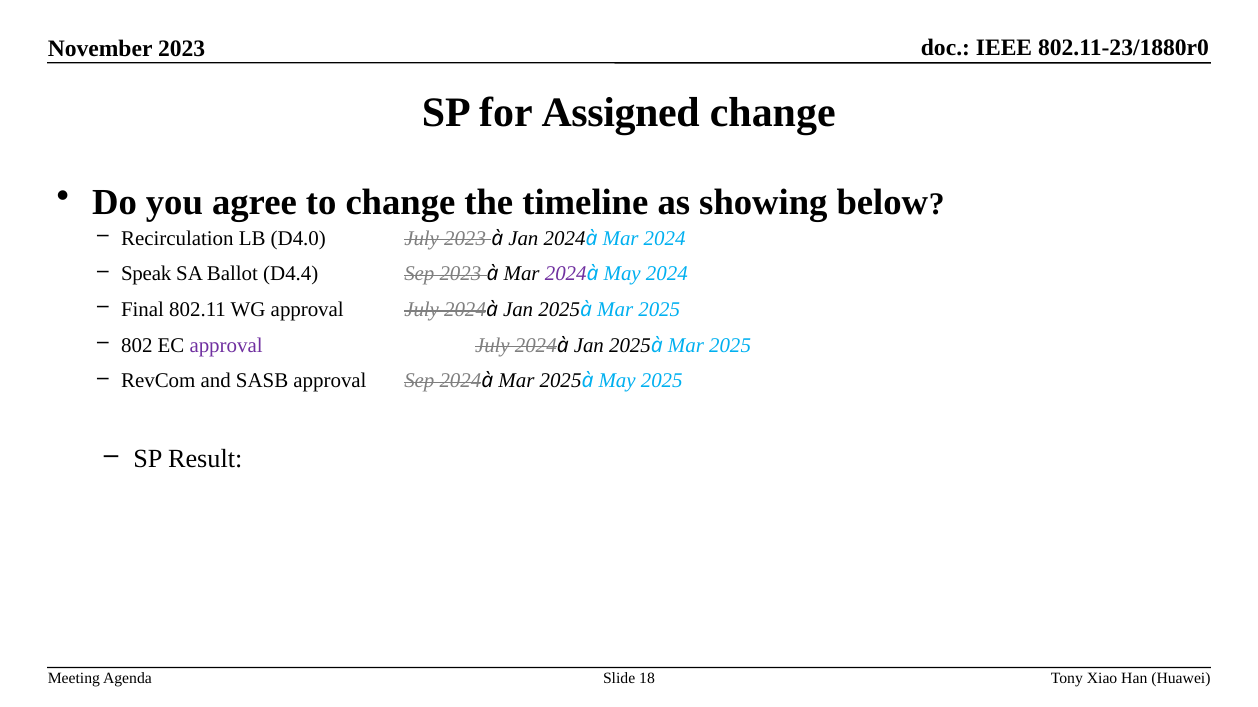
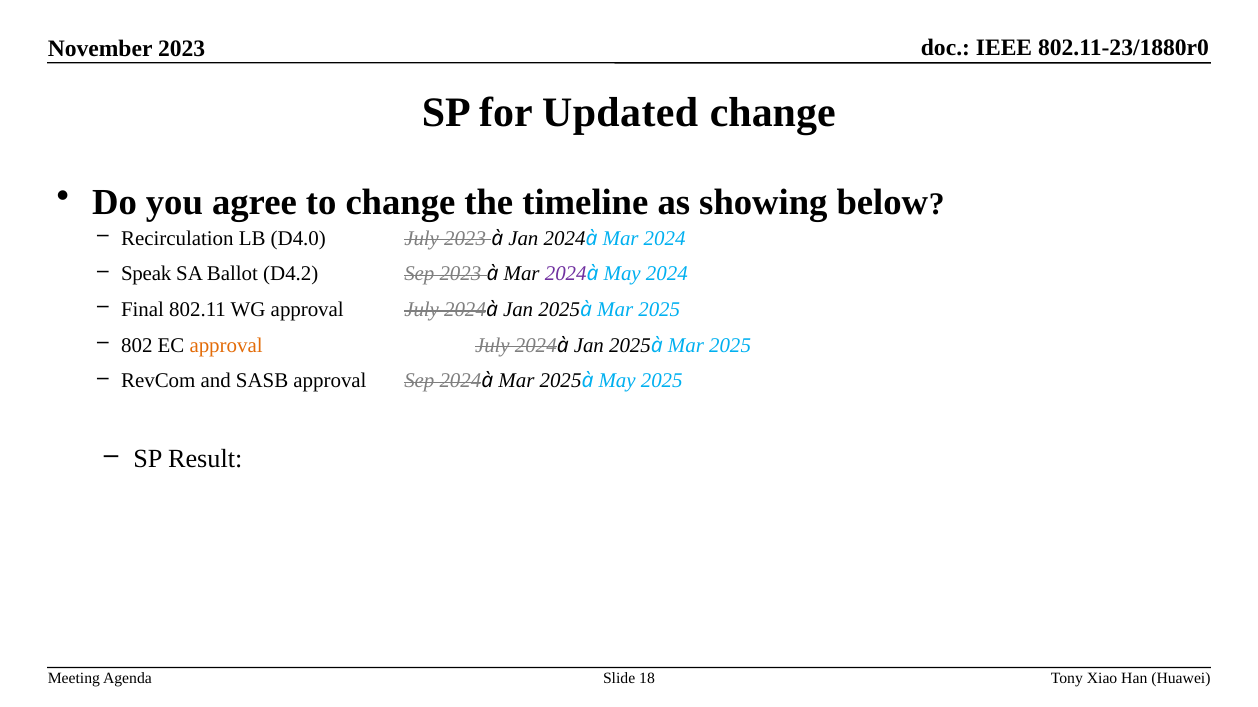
Assigned: Assigned -> Updated
D4.4: D4.4 -> D4.2
approval at (226, 345) colour: purple -> orange
